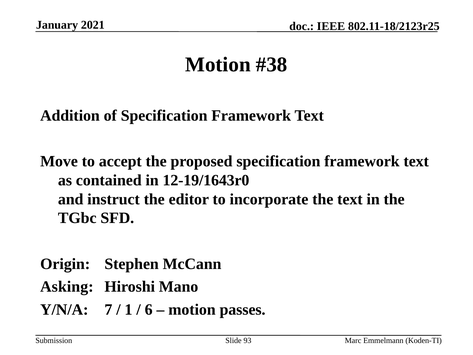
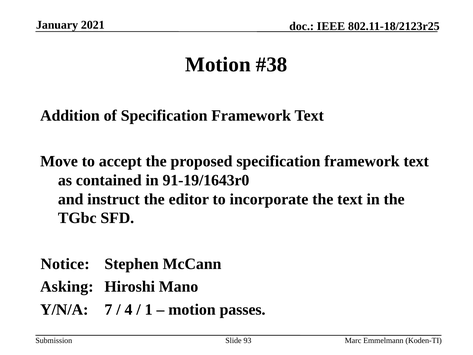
12-19/1643r0: 12-19/1643r0 -> 91-19/1643r0
Origin: Origin -> Notice
1: 1 -> 4
6: 6 -> 1
